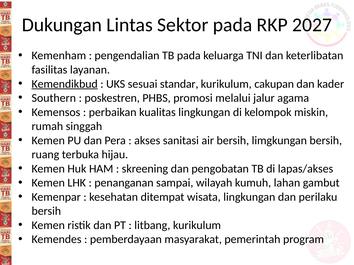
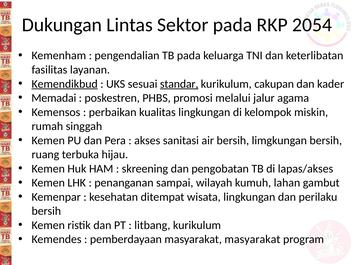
2027: 2027 -> 2054
standar underline: none -> present
Southern: Southern -> Memadai
masyarakat pemerintah: pemerintah -> masyarakat
